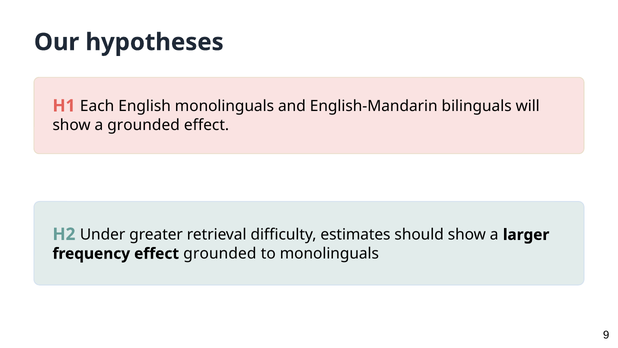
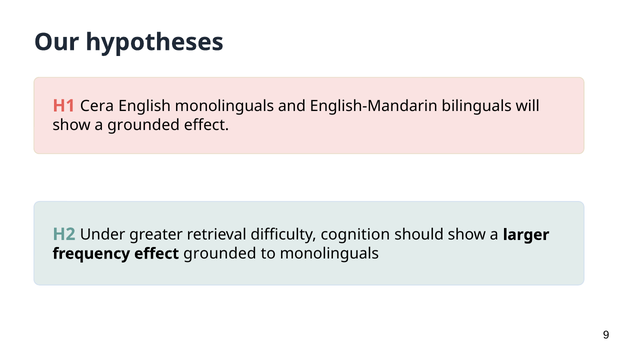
Each: Each -> Cera
estimates: estimates -> cognition
